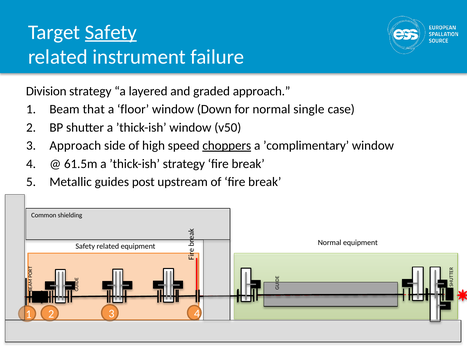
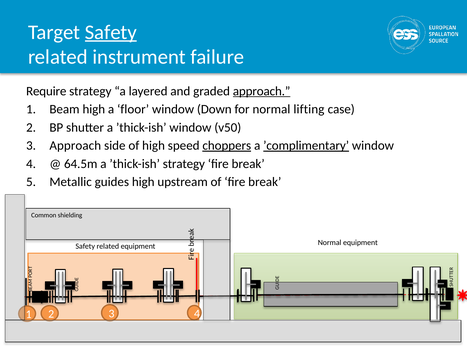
Division: Division -> Require
approach at (262, 91) underline: none -> present
Beam that: that -> high
single: single -> lifting
’complimentary underline: none -> present
61.5m: 61.5m -> 64.5m
guides post: post -> high
